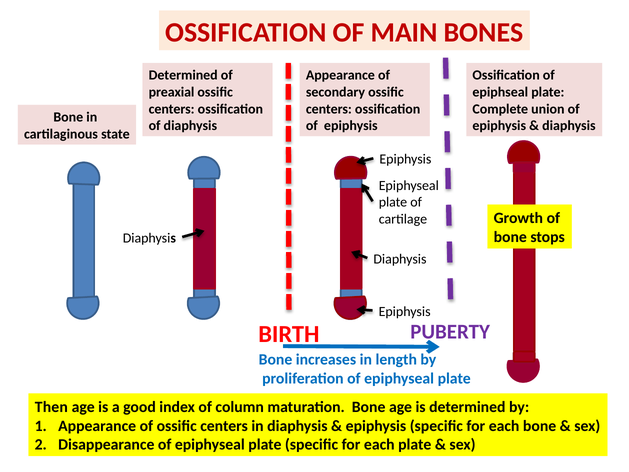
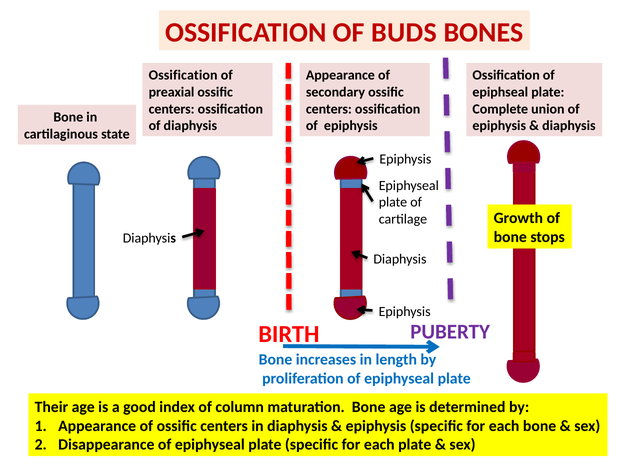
MAIN: MAIN -> BUDS
Determined at (183, 75): Determined -> Ossification
Then: Then -> Their
